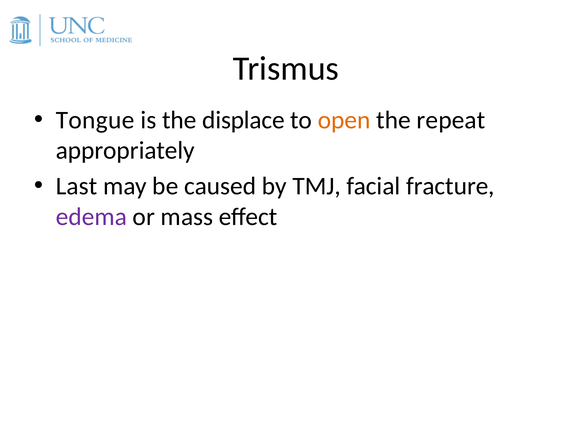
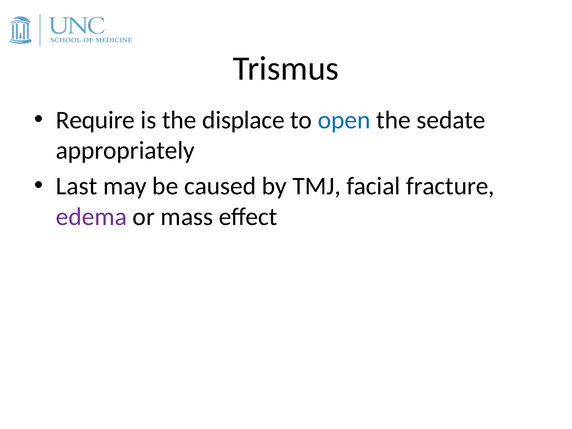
Tongue: Tongue -> Require
open colour: orange -> blue
repeat: repeat -> sedate
